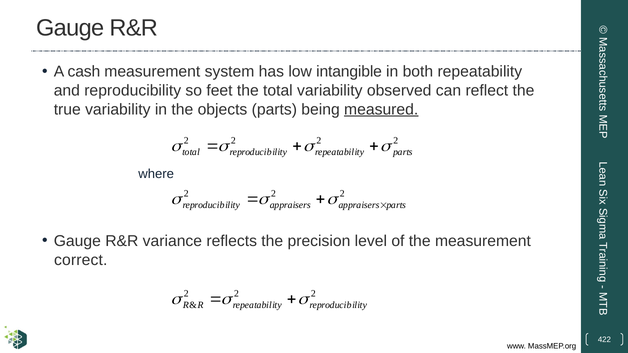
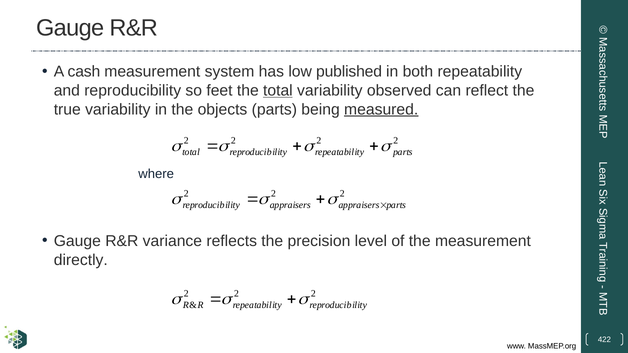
intangible: intangible -> published
total at (278, 91) underline: none -> present
correct: correct -> directly
